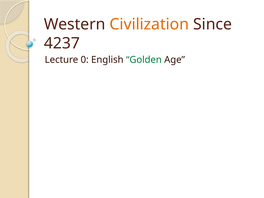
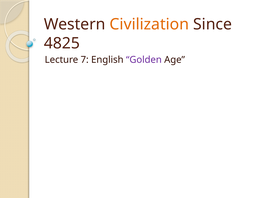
4237: 4237 -> 4825
0: 0 -> 7
Golden colour: green -> purple
